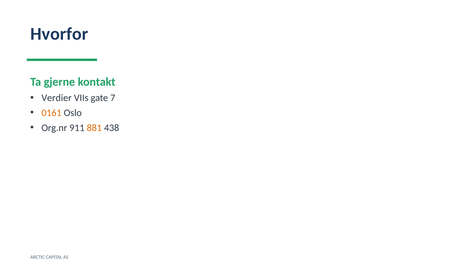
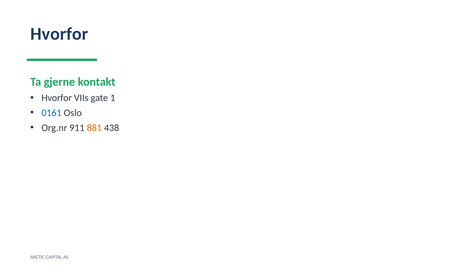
Verdier at (57, 98): Verdier -> Hvorfor
7: 7 -> 1
0161 colour: orange -> blue
